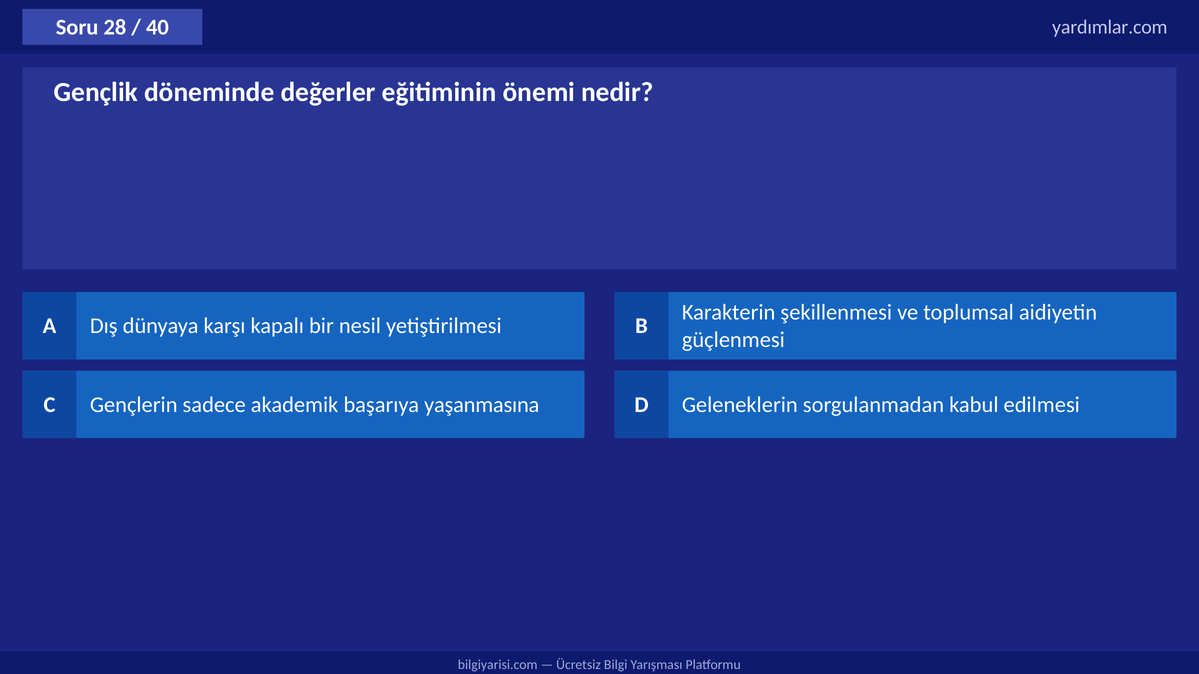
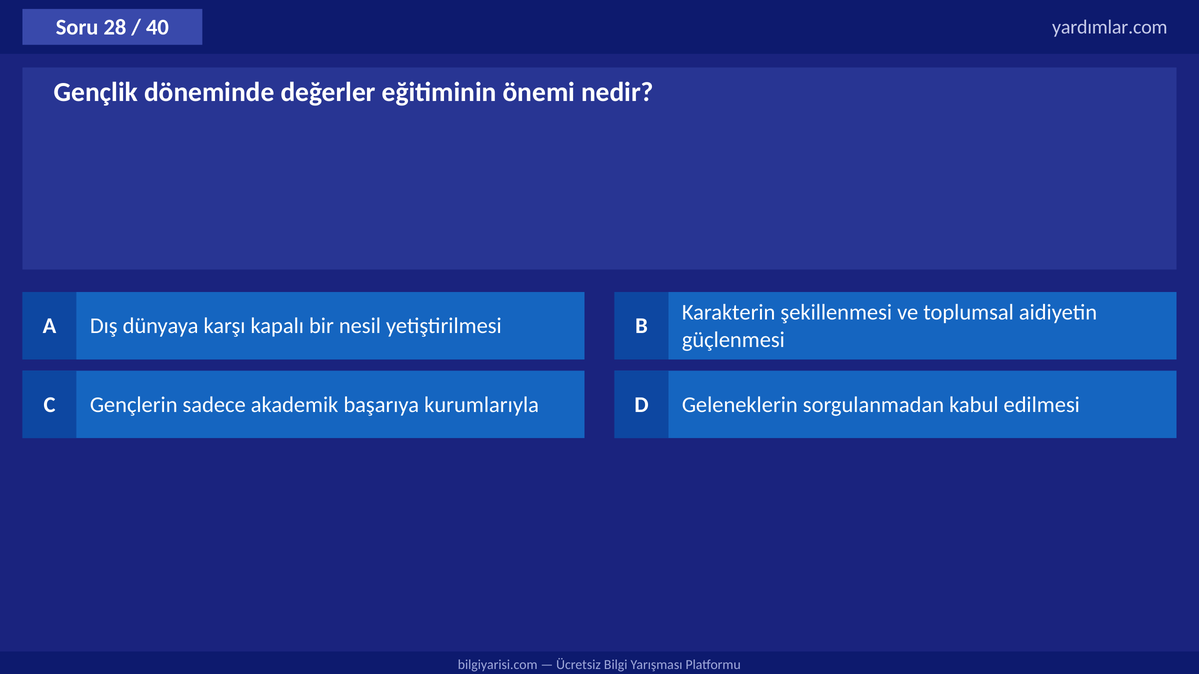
yaşanmasına: yaşanmasına -> kurumlarıyla
